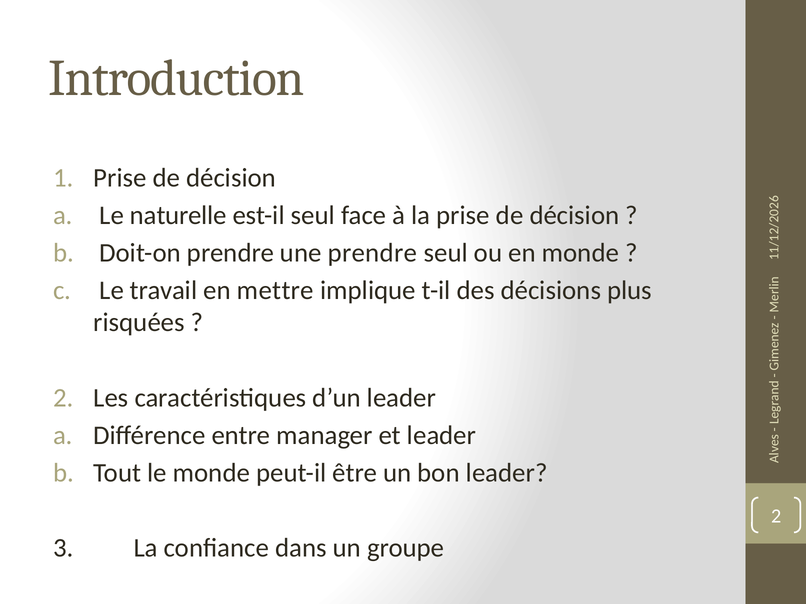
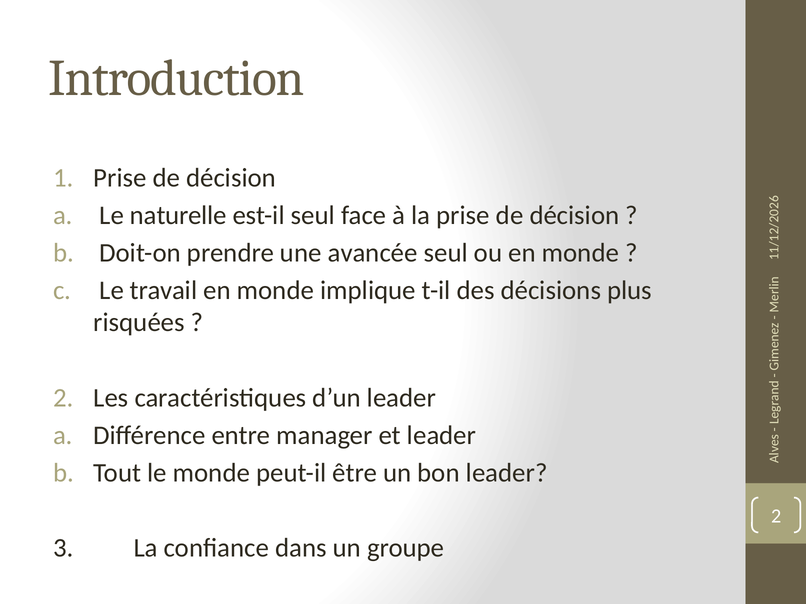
une prendre: prendre -> avancée
travail en mettre: mettre -> monde
